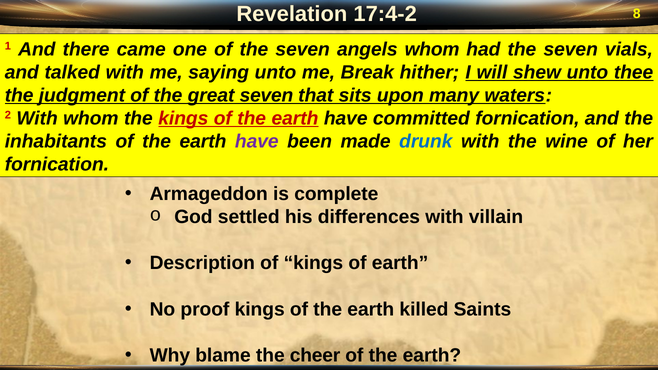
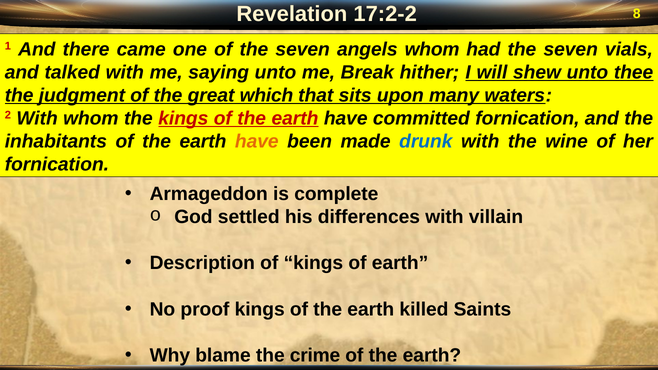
17:4-2: 17:4-2 -> 17:2-2
great seven: seven -> which
have at (257, 141) colour: purple -> orange
cheer: cheer -> crime
